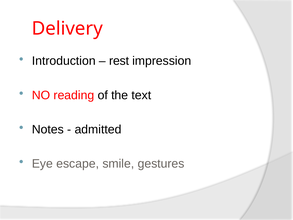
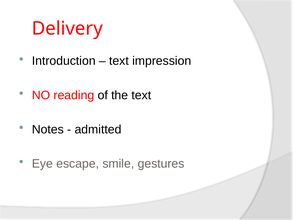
rest at (119, 61): rest -> text
